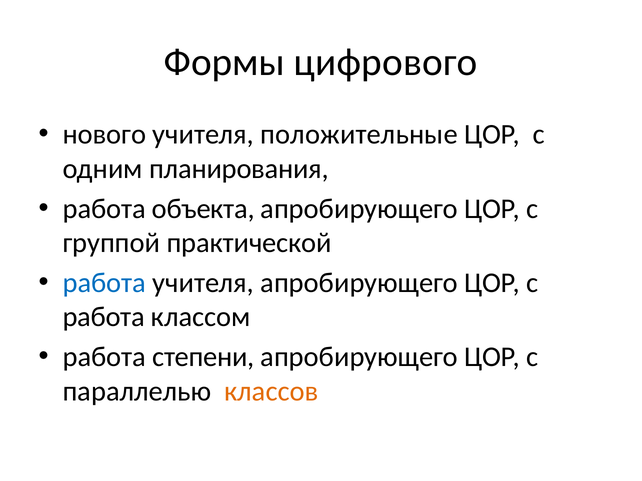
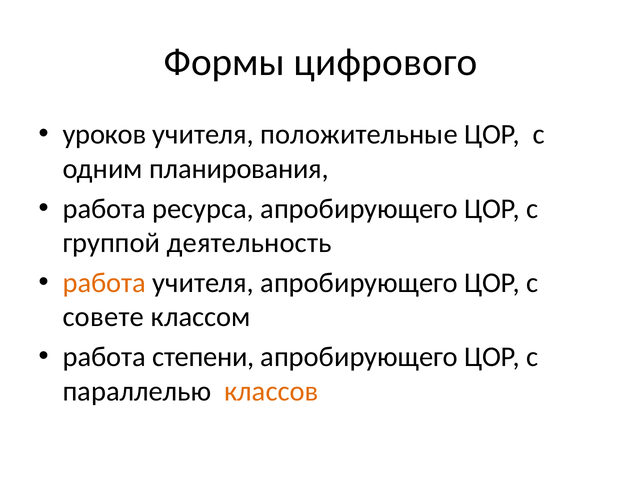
нового: нового -> уроков
объекта: объекта -> ресурса
практической: практической -> деятельность
работа at (104, 283) colour: blue -> orange
работа at (104, 317): работа -> совете
